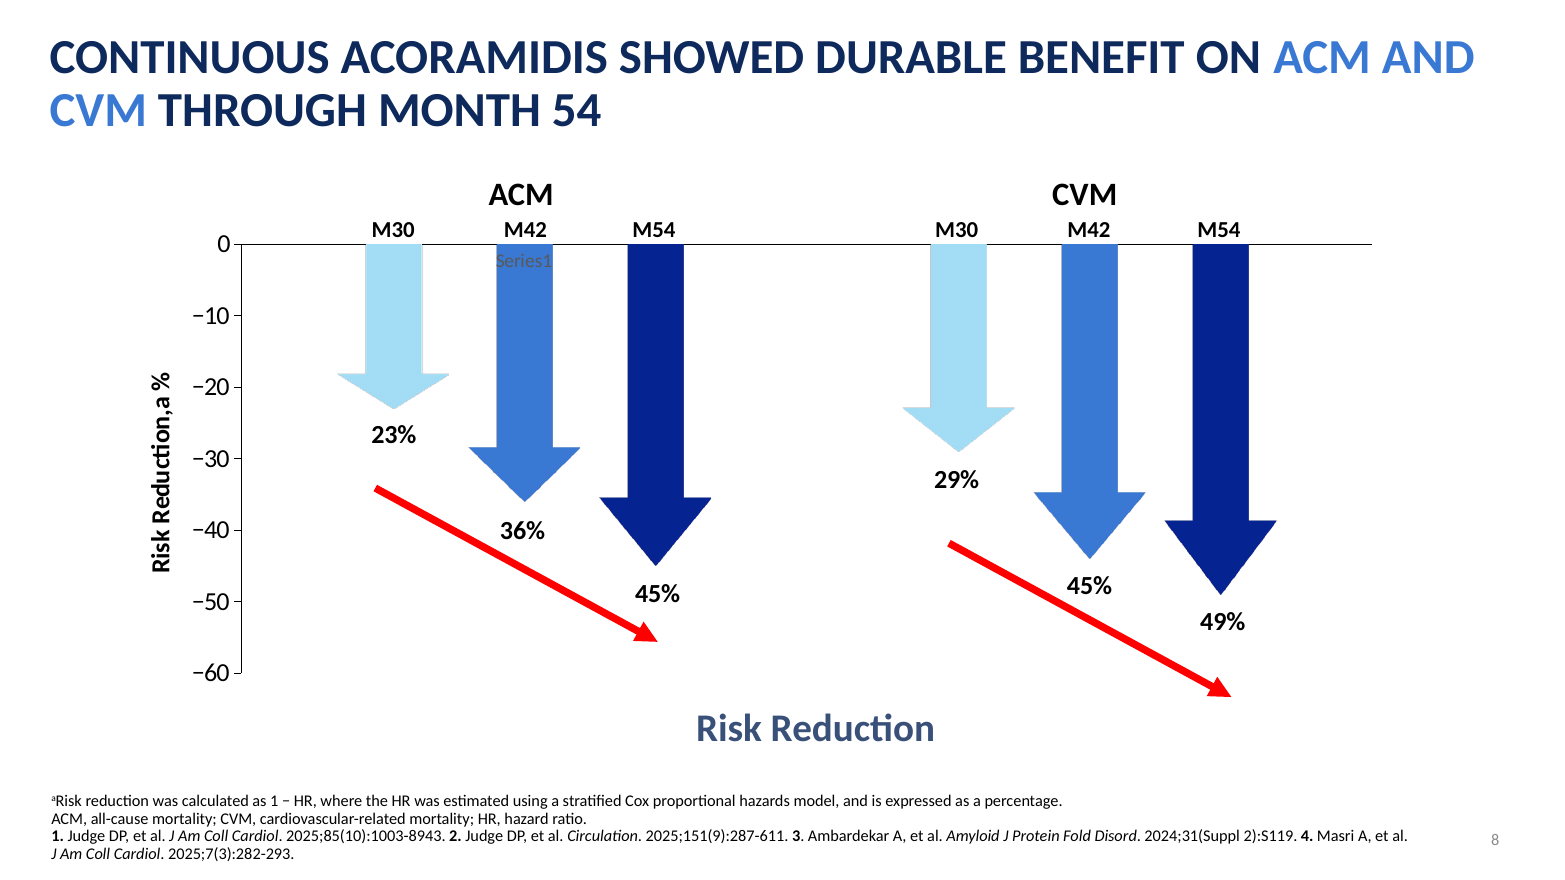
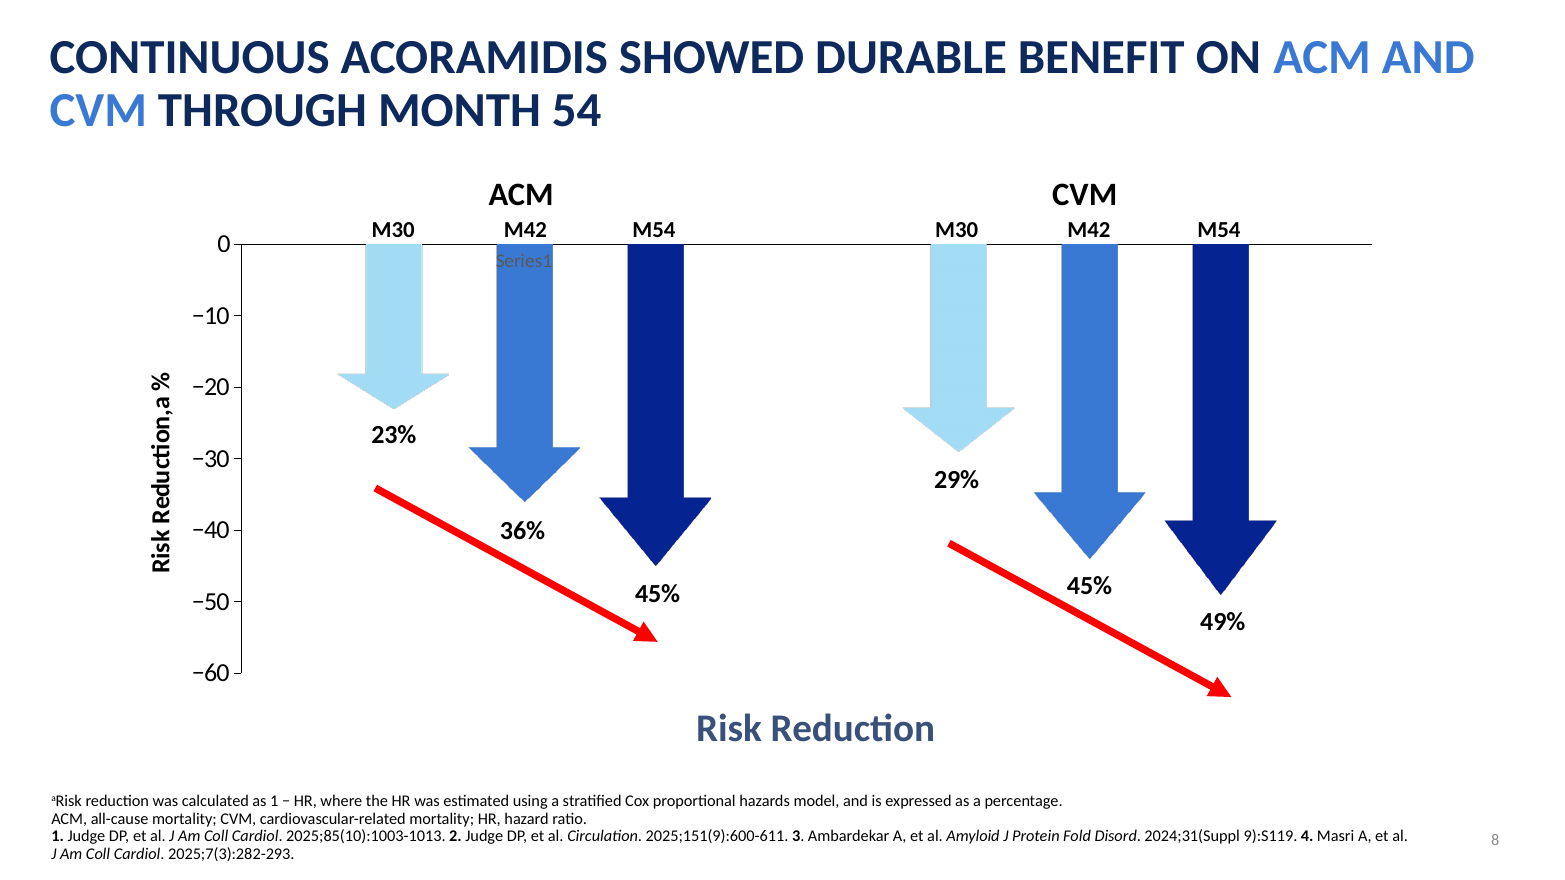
2025;85(10):1003-8943: 2025;85(10):1003-8943 -> 2025;85(10):1003-1013
2025;151(9):287-611: 2025;151(9):287-611 -> 2025;151(9):600-611
2):S119: 2):S119 -> 9):S119
